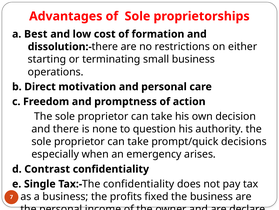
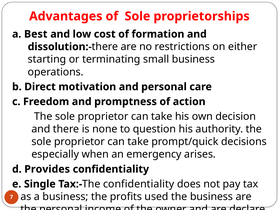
Contrast: Contrast -> Provides
fixed: fixed -> used
